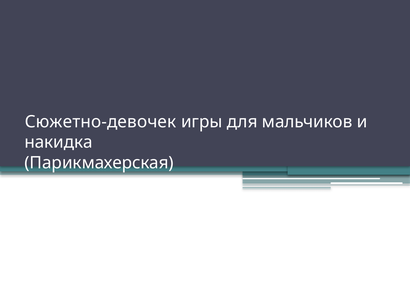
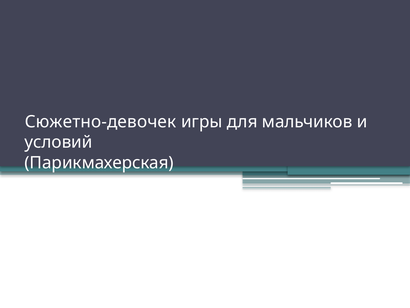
накидка: накидка -> условий
